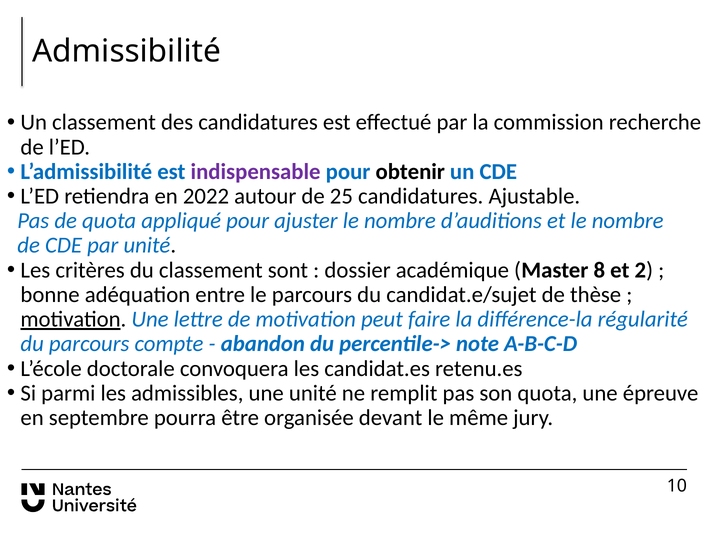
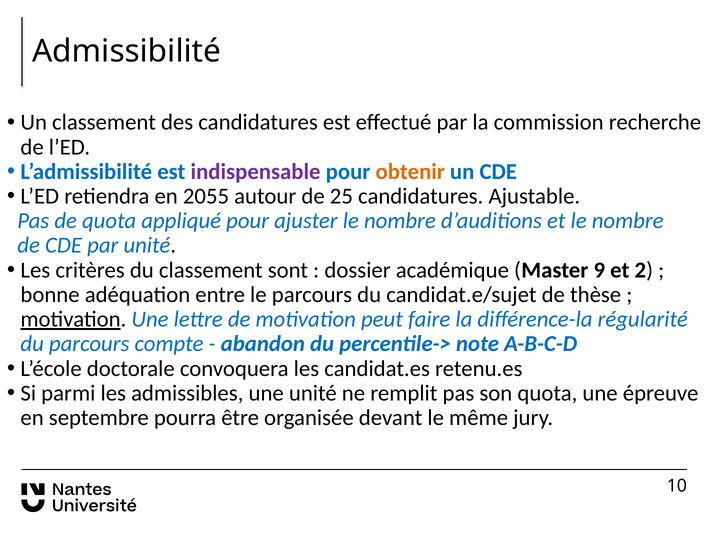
obtenir colour: black -> orange
2022: 2022 -> 2055
8: 8 -> 9
